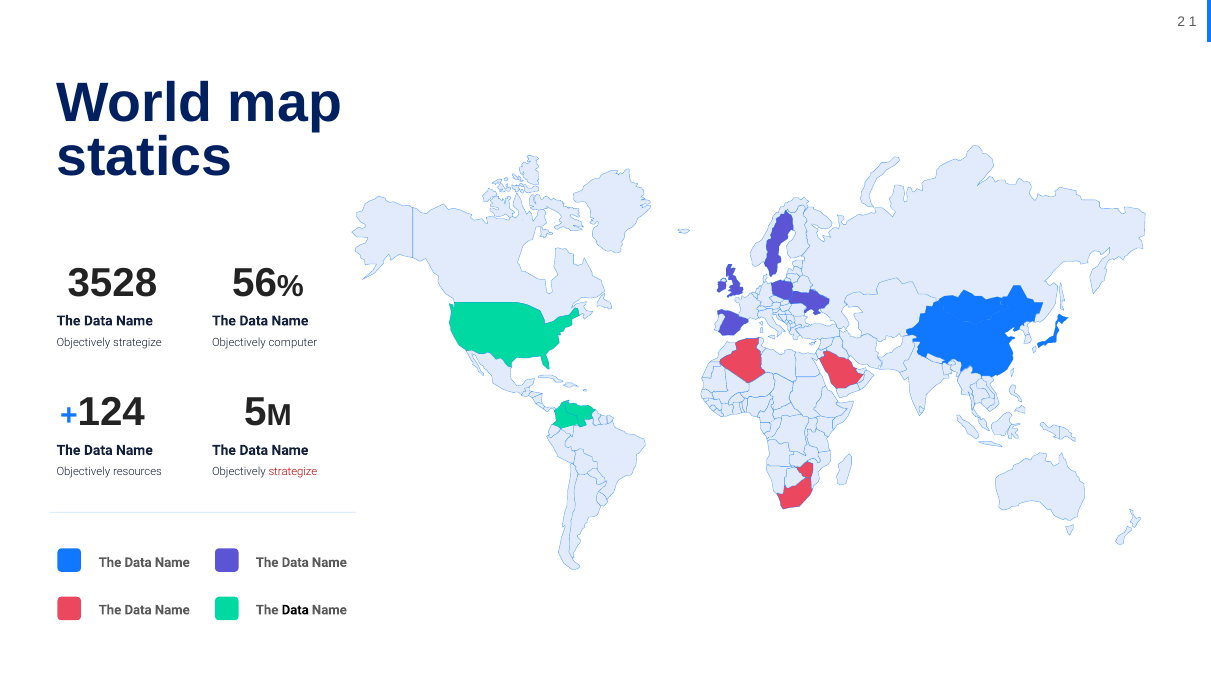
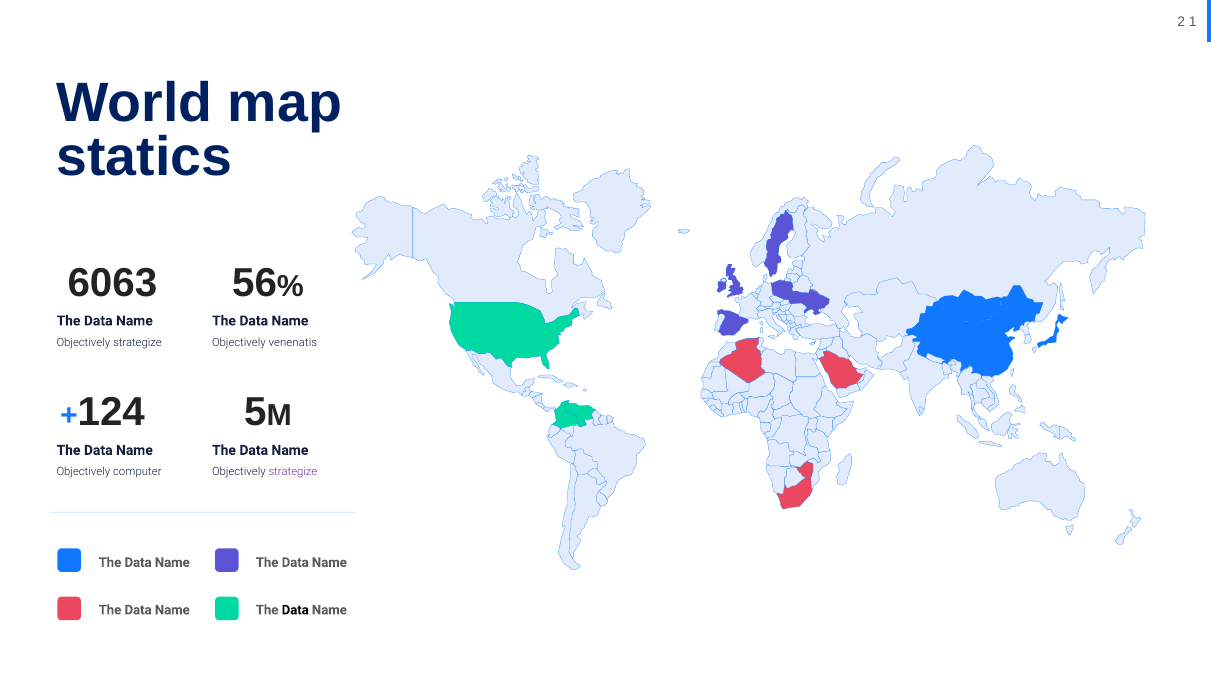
3528: 3528 -> 6063
computer: computer -> venenatis
resources: resources -> computer
strategize at (293, 472) colour: red -> purple
